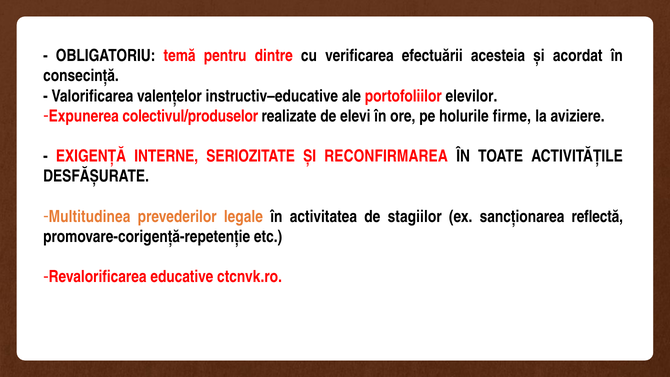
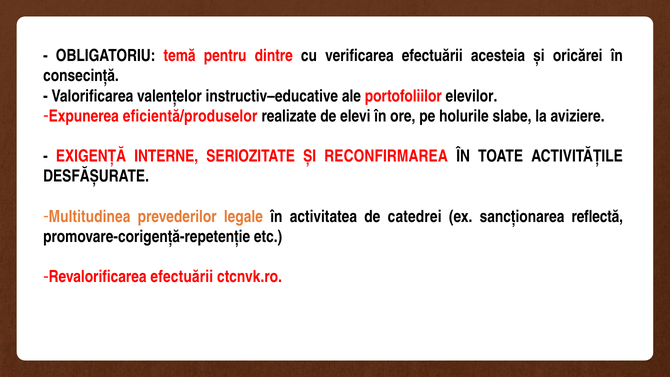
acordat: acordat -> oricărei
colectivul/produselor: colectivul/produselor -> eficientă/produselor
firme: firme -> slabe
stagiilor: stagiilor -> catedrei
Revalorificarea educative: educative -> efectuării
